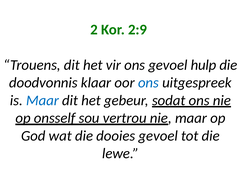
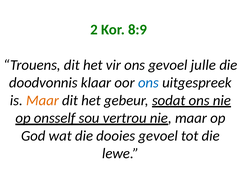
2:9: 2:9 -> 8:9
hulp: hulp -> julle
Maar at (42, 100) colour: blue -> orange
